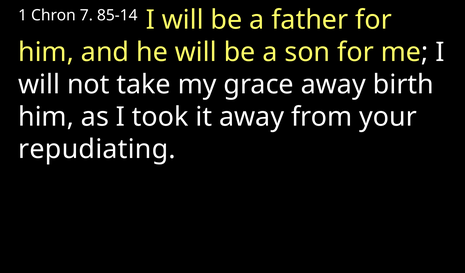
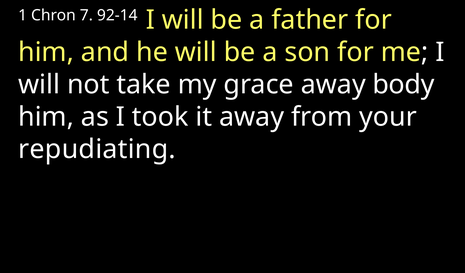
85-14: 85-14 -> 92-14
birth: birth -> body
